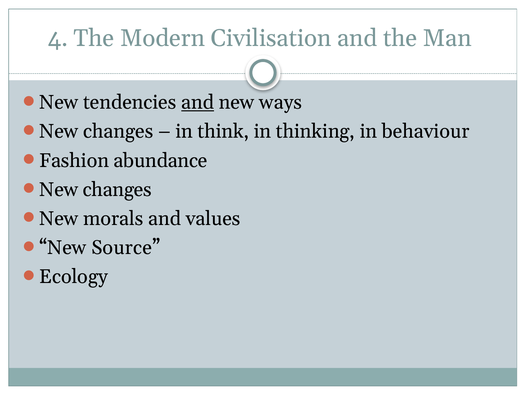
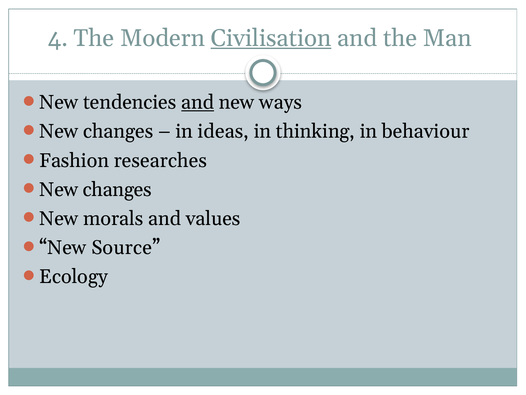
Civilisation underline: none -> present
think: think -> ideas
abundance: abundance -> researches
